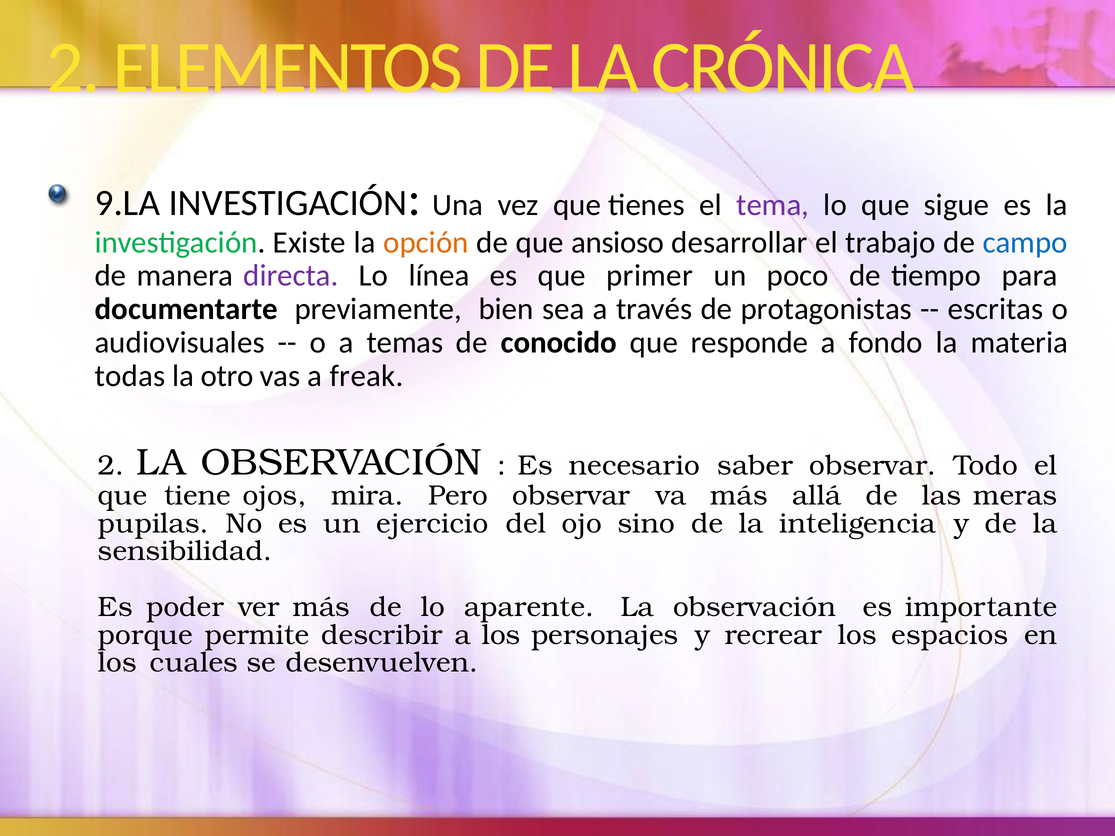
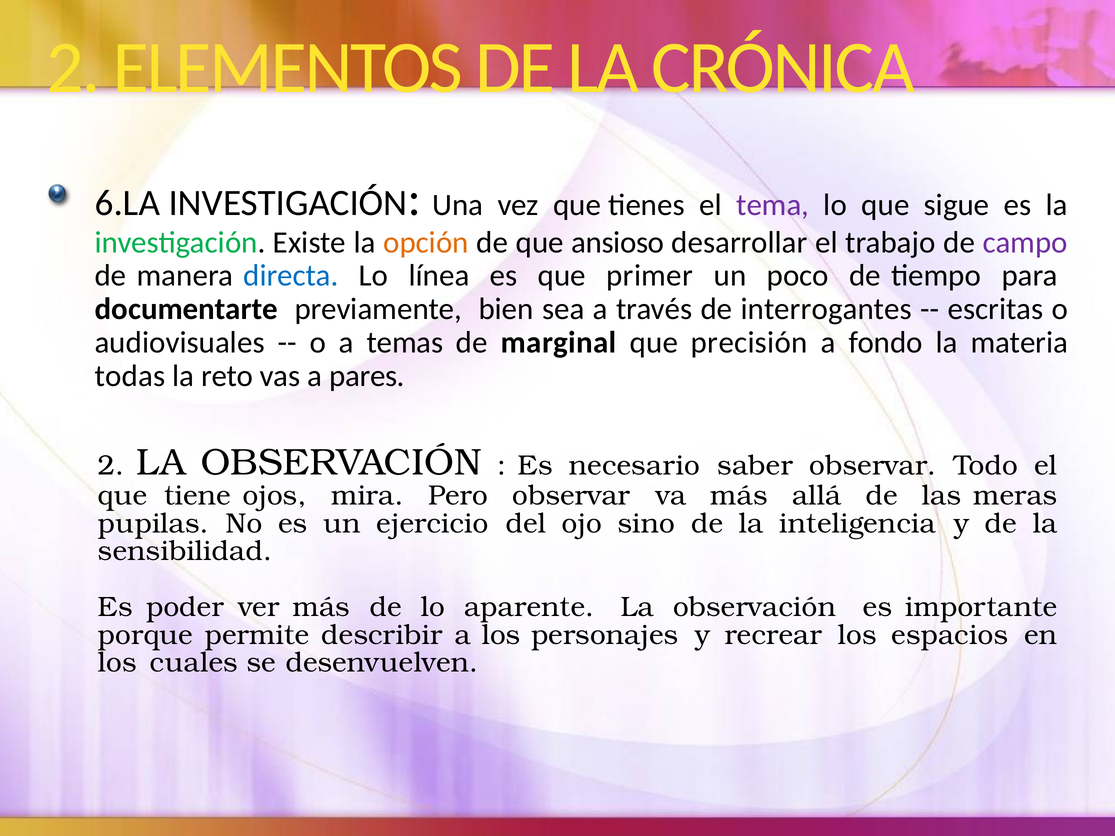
9.LA: 9.LA -> 6.LA
campo colour: blue -> purple
directa colour: purple -> blue
protagonistas: protagonistas -> interrogantes
conocido: conocido -> marginal
responde: responde -> precisión
otro: otro -> reto
freak: freak -> pares
